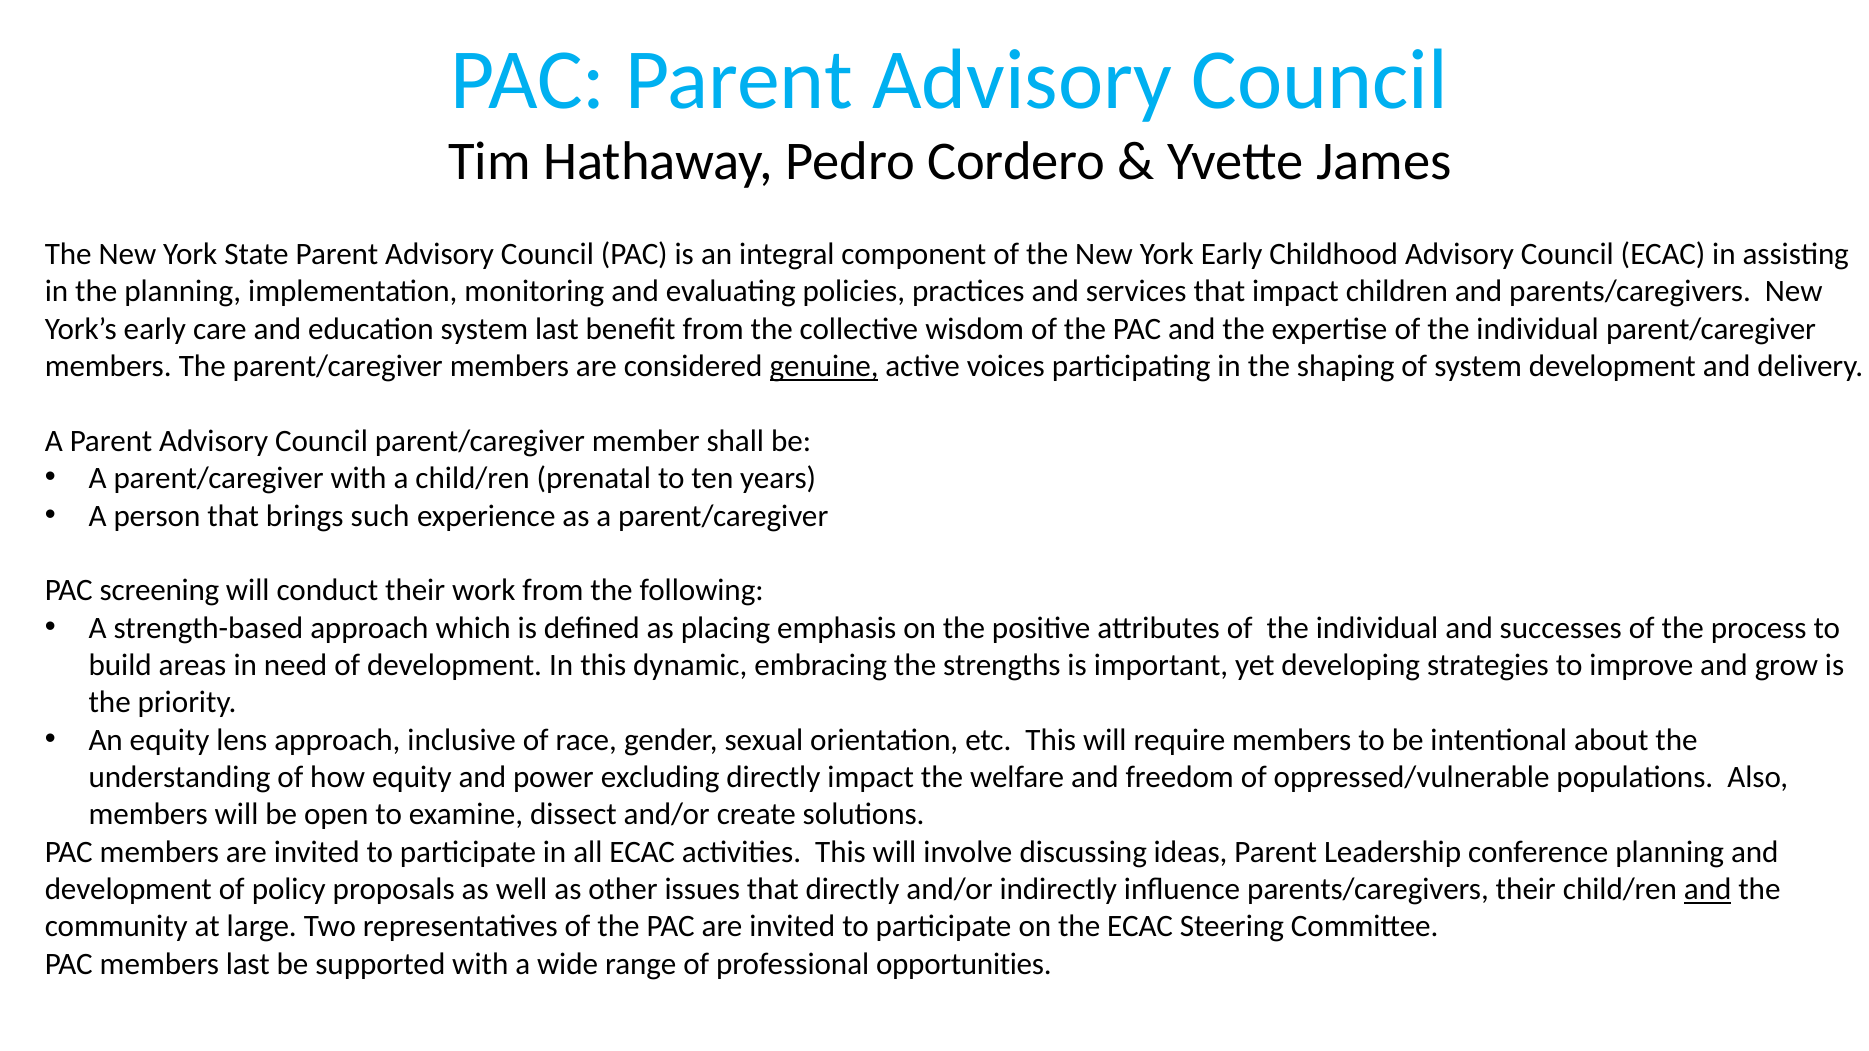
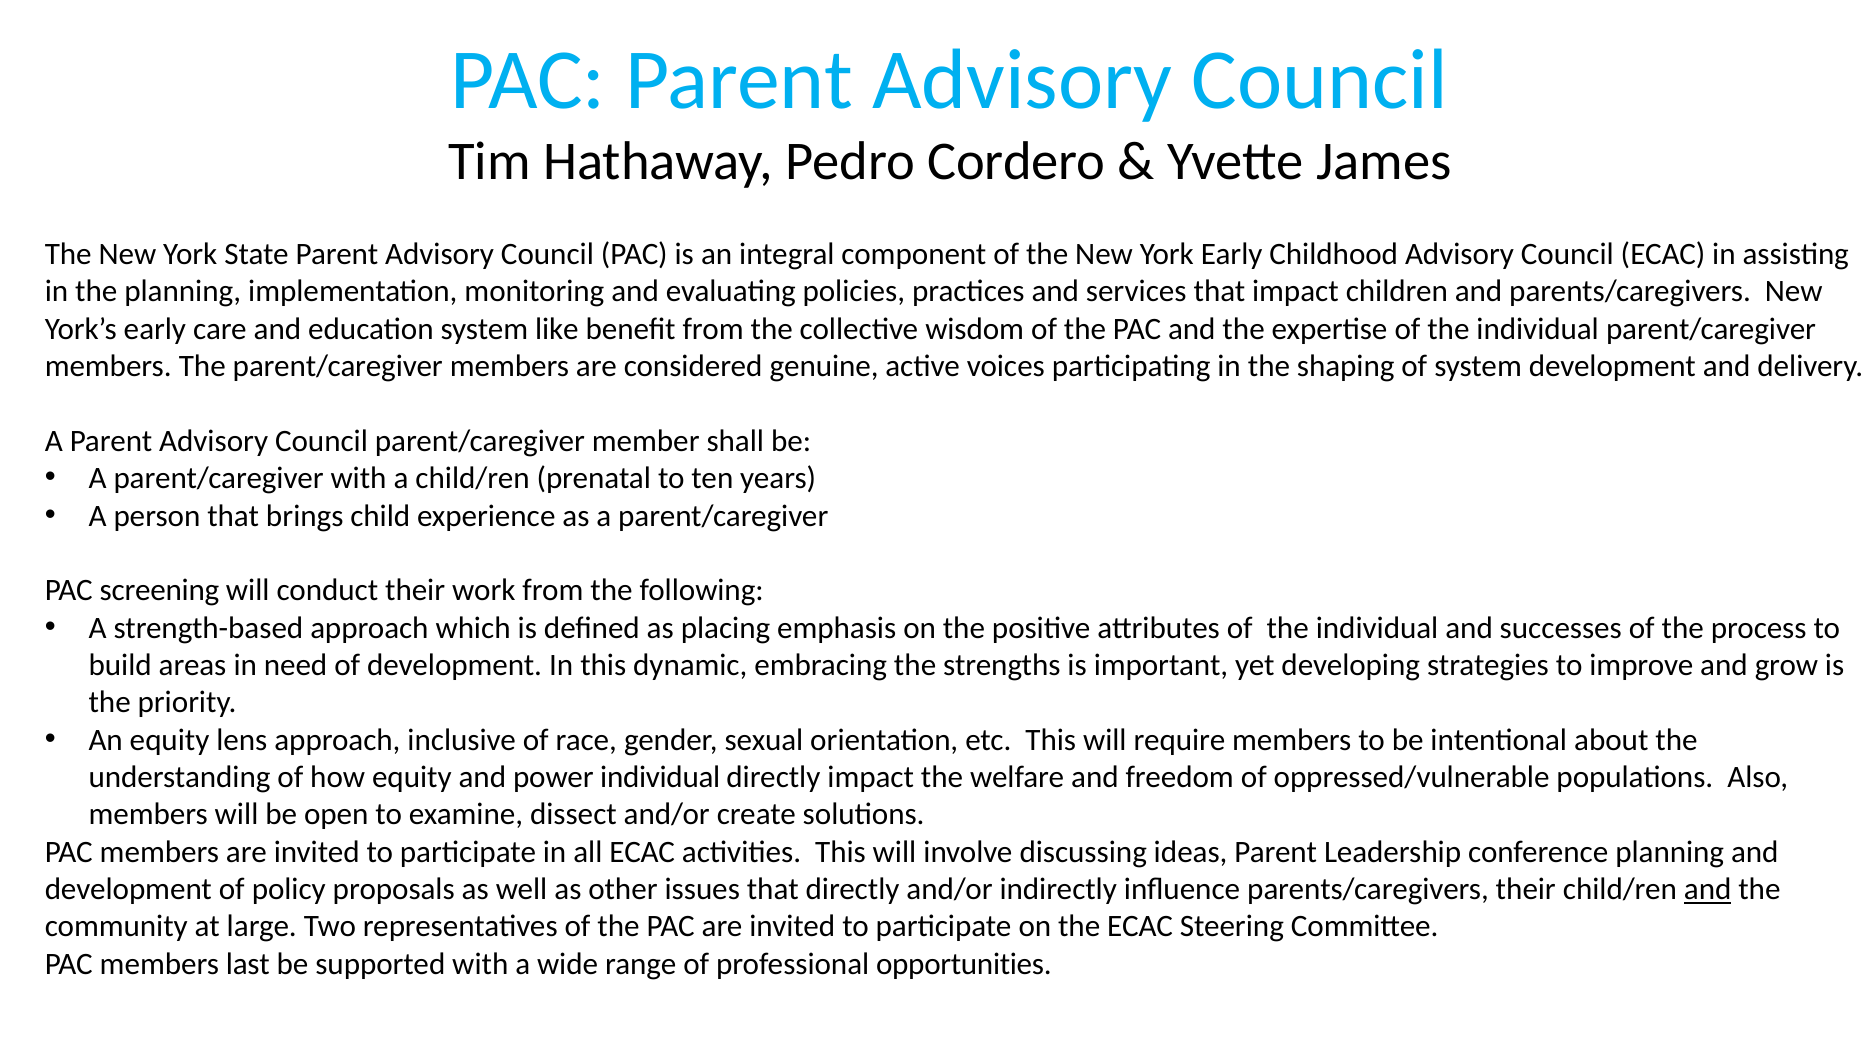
system last: last -> like
genuine underline: present -> none
such: such -> child
power excluding: excluding -> individual
